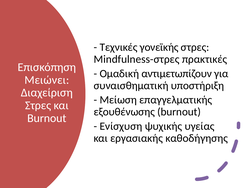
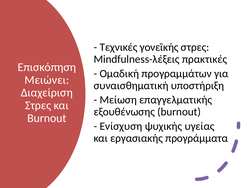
Mindfulness-στρες: Mindfulness-στρες -> Mindfulness-λέξεις
αντιμετωπίζουν: αντιμετωπίζουν -> προγραμμάτων
καθοδήγησης: καθοδήγησης -> προγράμματα
